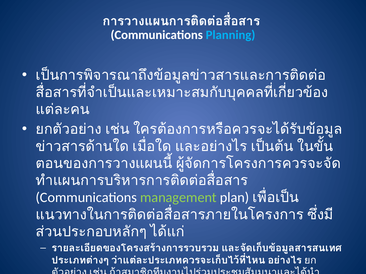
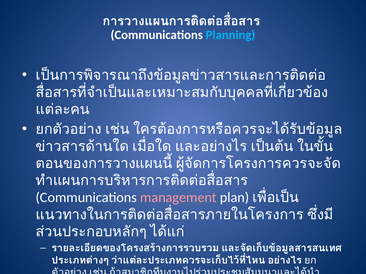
management colour: light green -> pink
